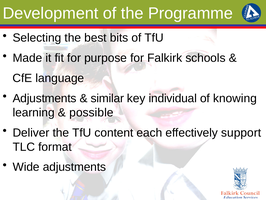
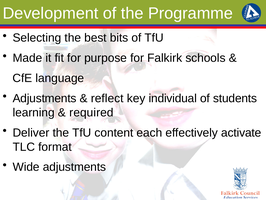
similar: similar -> reflect
knowing: knowing -> students
possible: possible -> required
support: support -> activate
